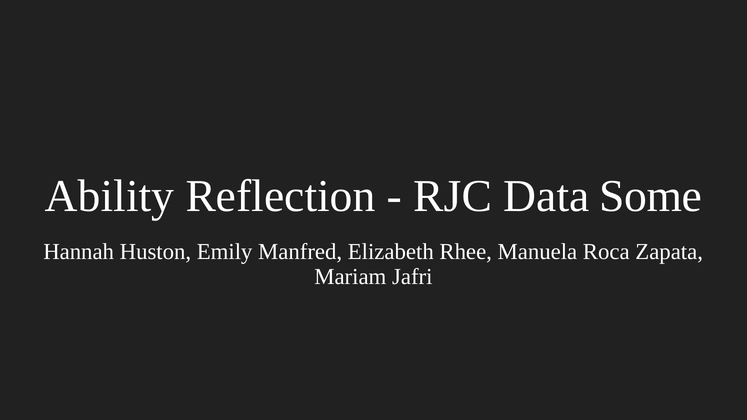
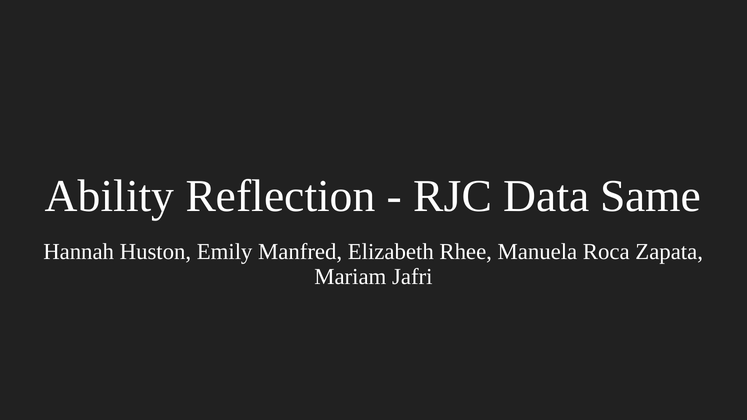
Some: Some -> Same
